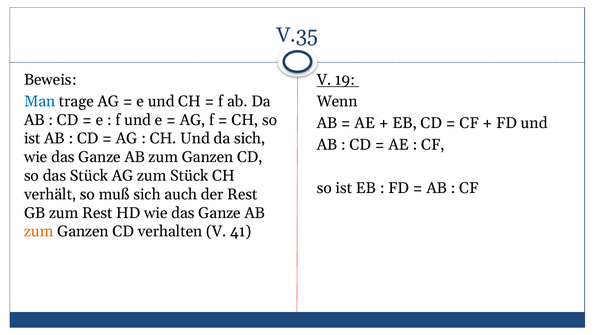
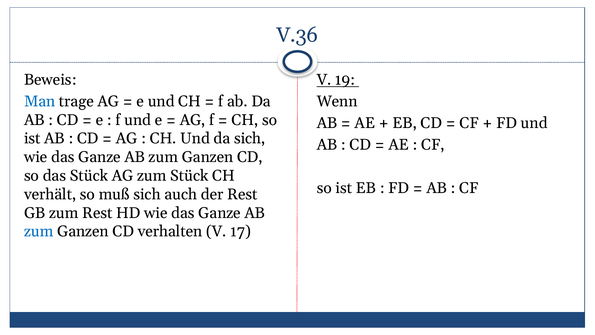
V.35: V.35 -> V.36
zum at (39, 231) colour: orange -> blue
41: 41 -> 17
